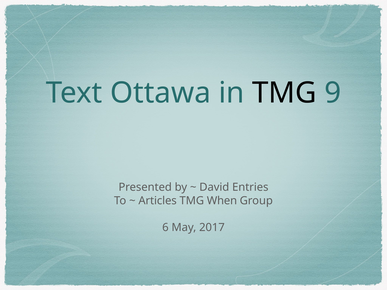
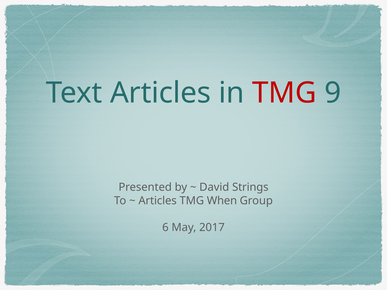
Text Ottawa: Ottawa -> Articles
TMG at (284, 93) colour: black -> red
Entries: Entries -> Strings
